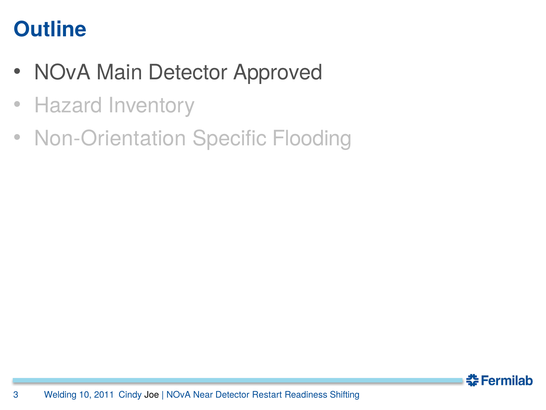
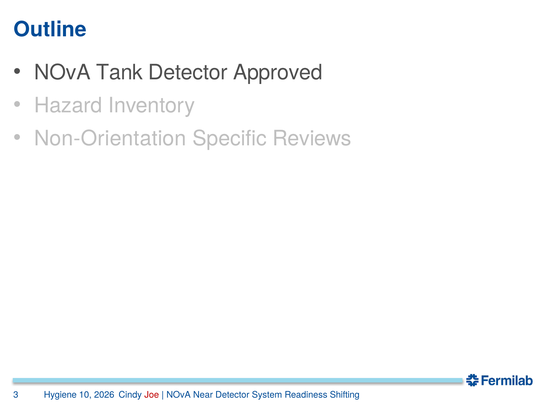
Main: Main -> Tank
Flooding: Flooding -> Reviews
Welding: Welding -> Hygiene
2011: 2011 -> 2026
Joe colour: black -> red
Restart: Restart -> System
